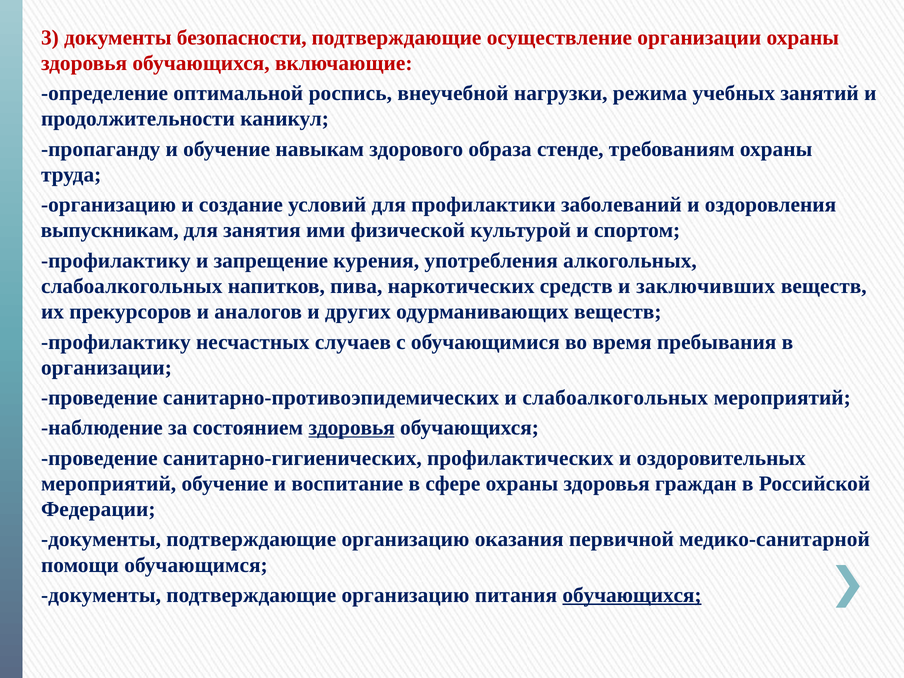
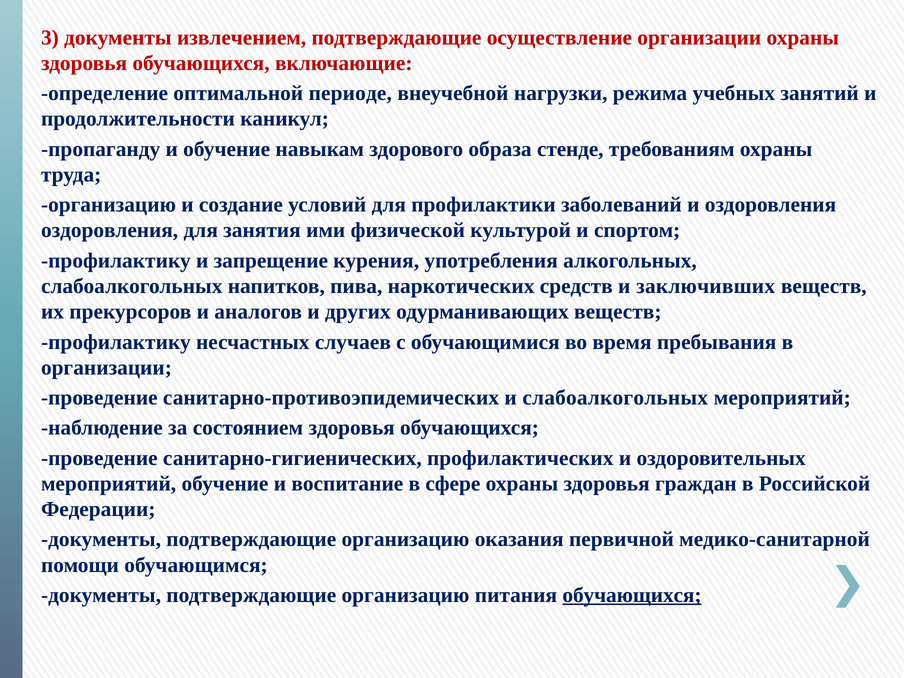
безопасности: безопасности -> извлечением
роспись: роспись -> периоде
выпускникам at (110, 230): выпускникам -> оздоровления
здоровья at (352, 428) underline: present -> none
